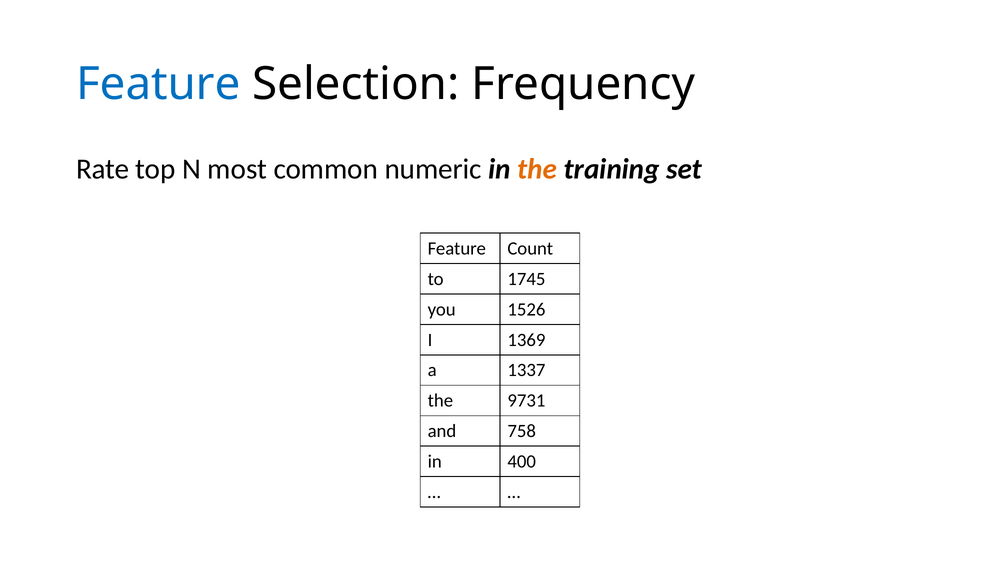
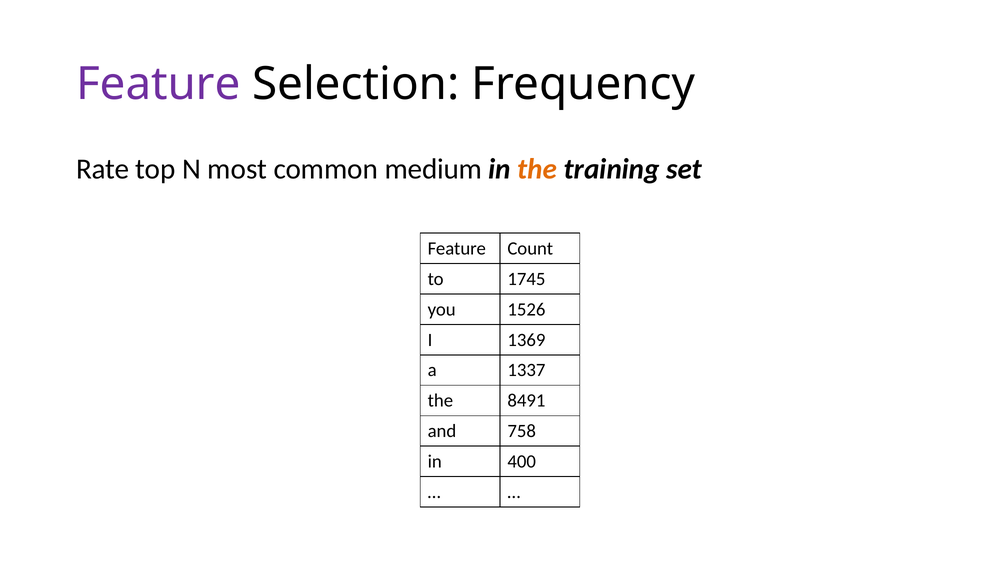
Feature at (158, 84) colour: blue -> purple
numeric: numeric -> medium
9731: 9731 -> 8491
